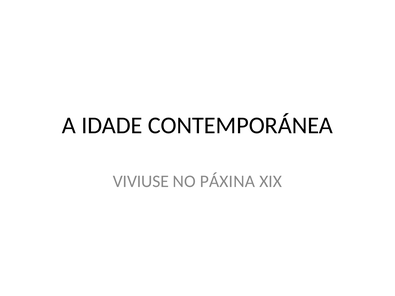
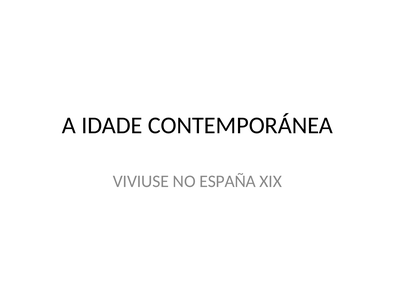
PÁXINA: PÁXINA -> ESPAÑA
